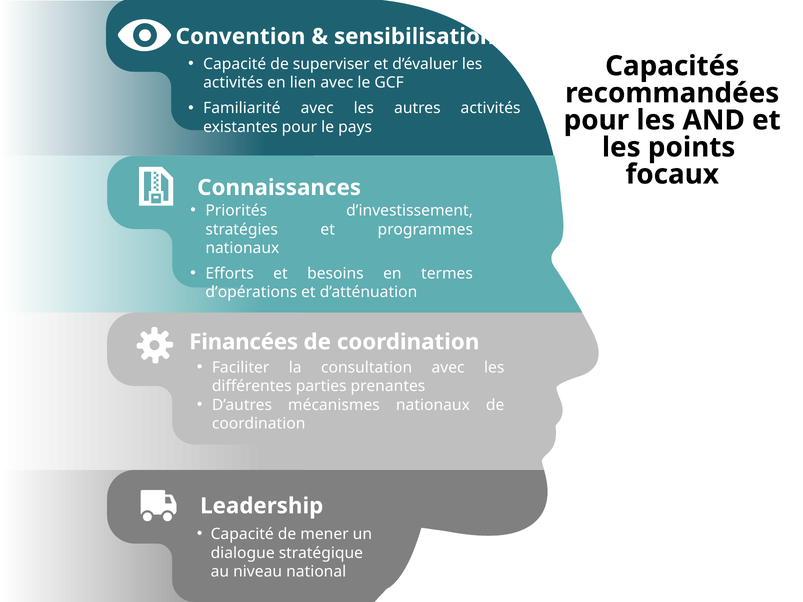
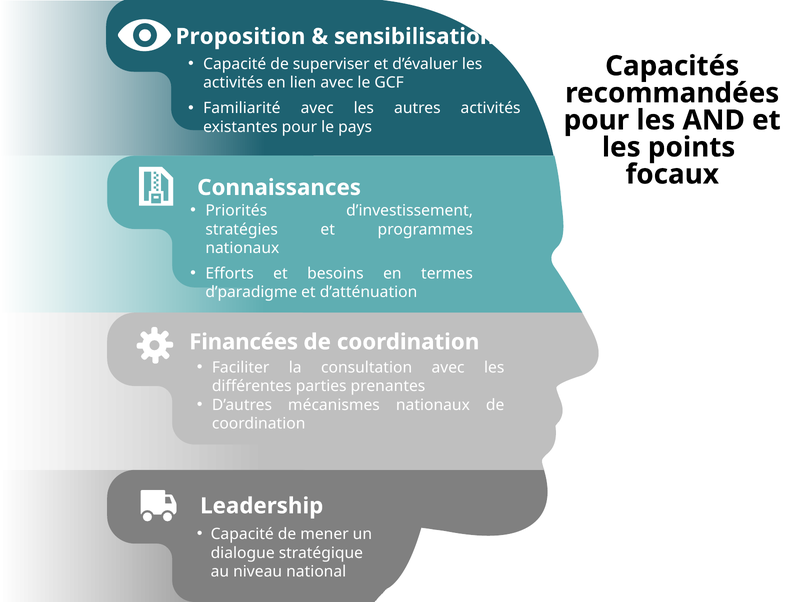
Convention: Convention -> Proposition
d’opérations: d’opérations -> d’paradigme
